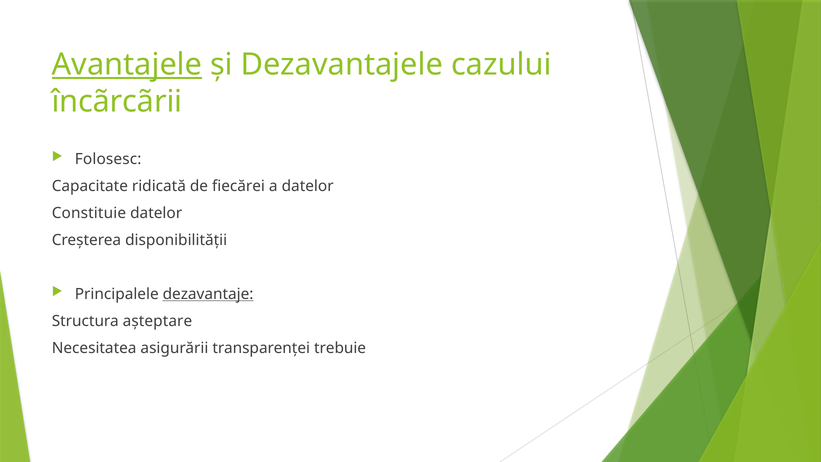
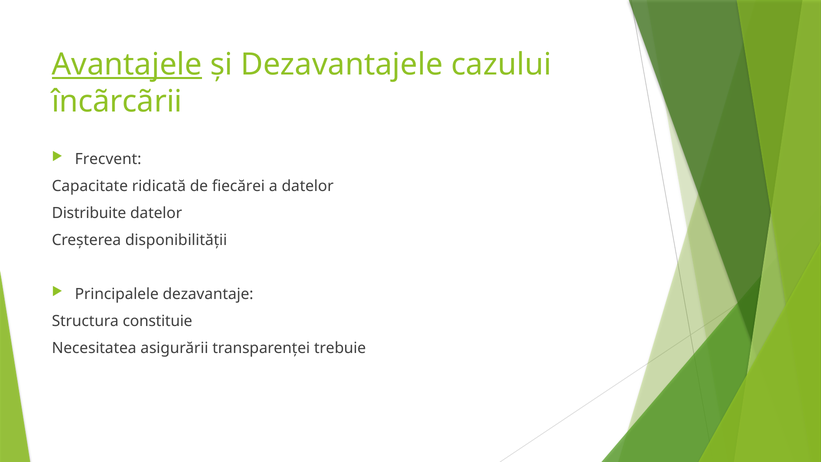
Folosesc: Folosesc -> Frecvent
Constituie: Constituie -> Distribuite
dezavantaje underline: present -> none
aşteptare: aşteptare -> constituie
